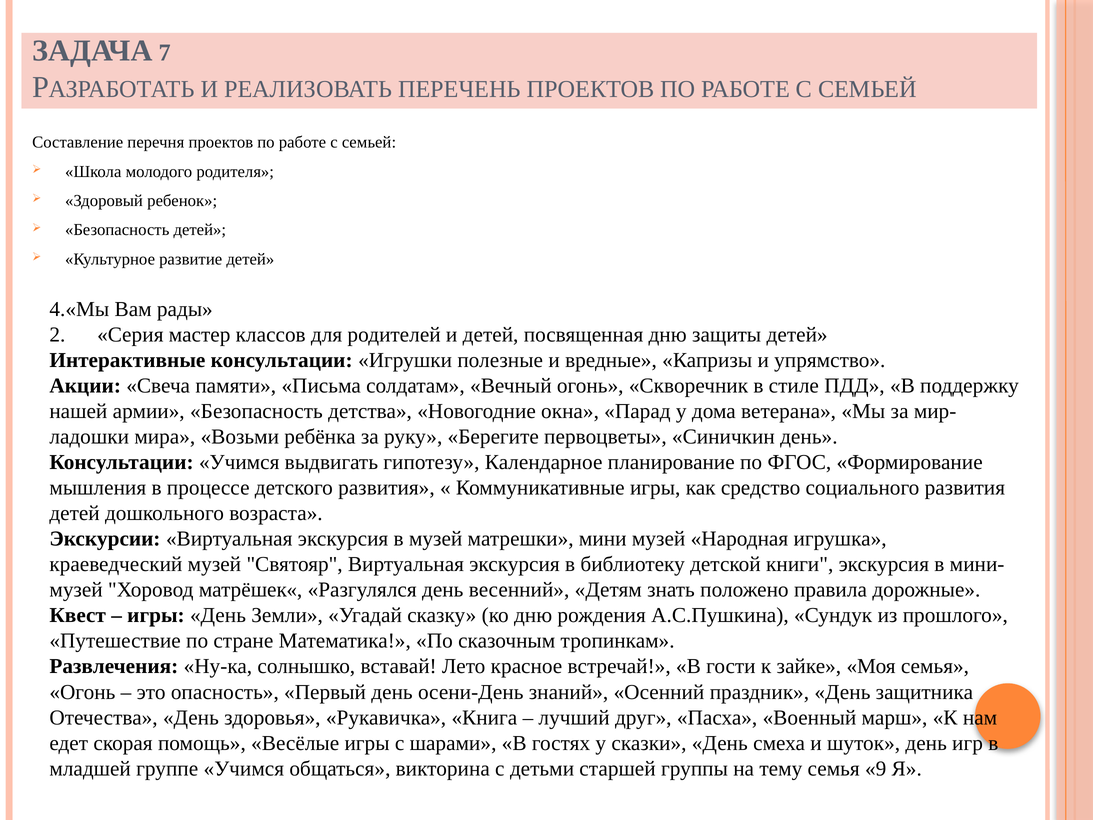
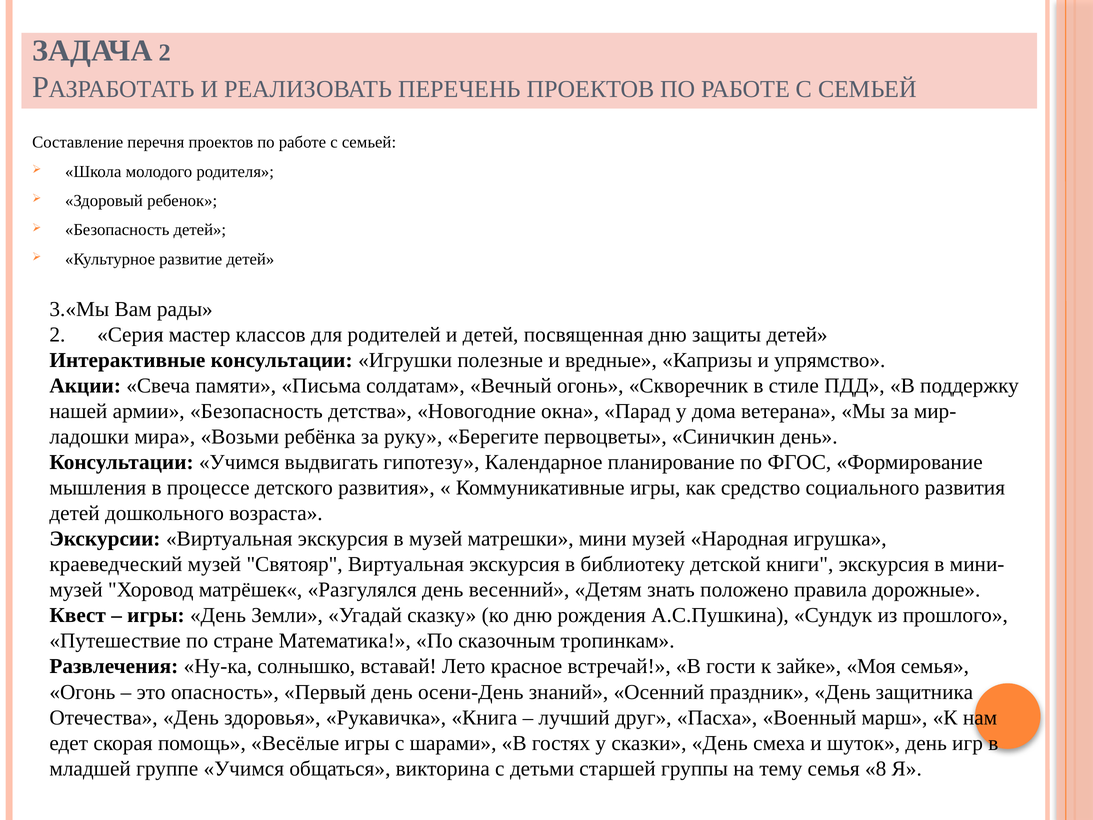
ЗАДАЧА 7: 7 -> 2
4.«Мы: 4.«Мы -> 3.«Мы
9: 9 -> 8
